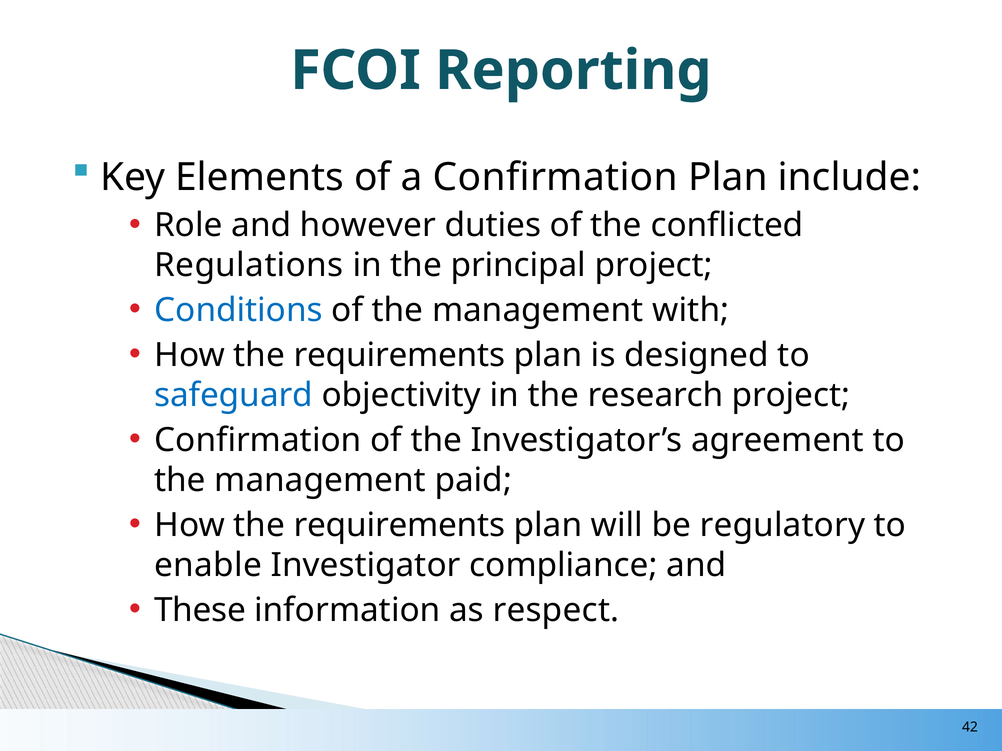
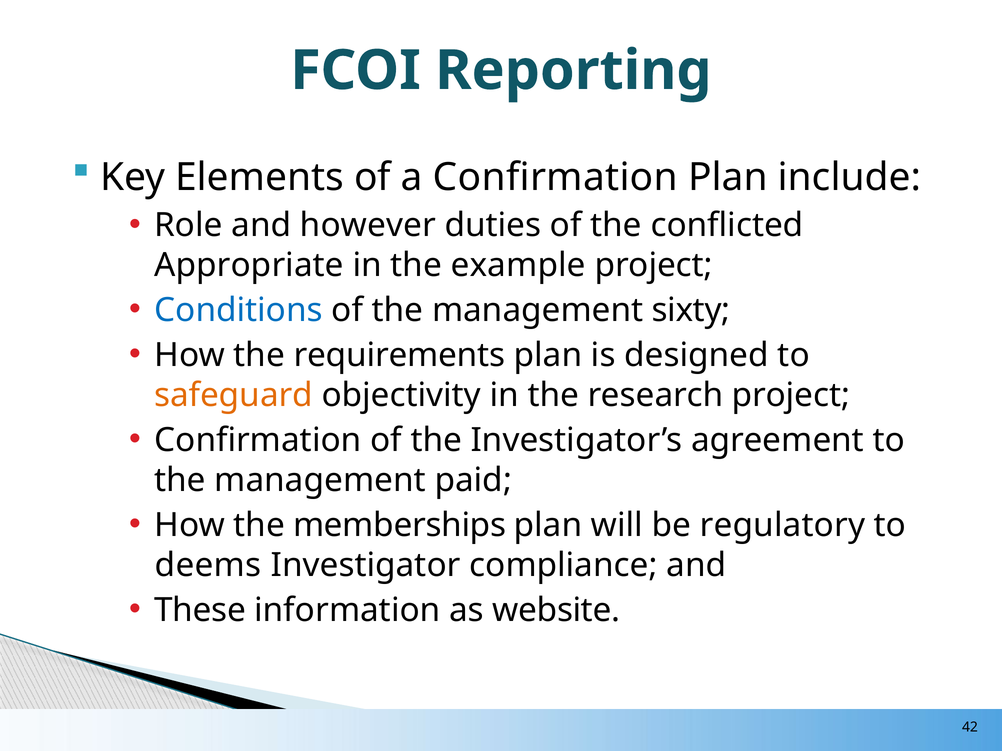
Regulations: Regulations -> Appropriate
principal: principal -> example
with: with -> sixty
safeguard colour: blue -> orange
requirements at (399, 525): requirements -> memberships
enable: enable -> deems
respect: respect -> website
